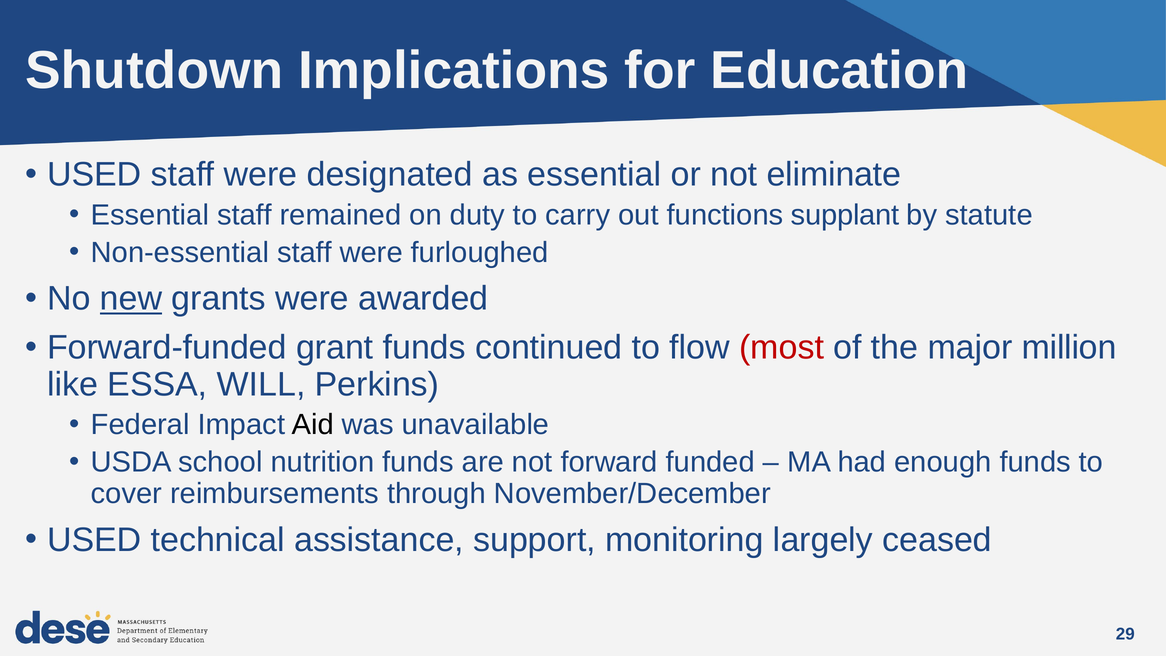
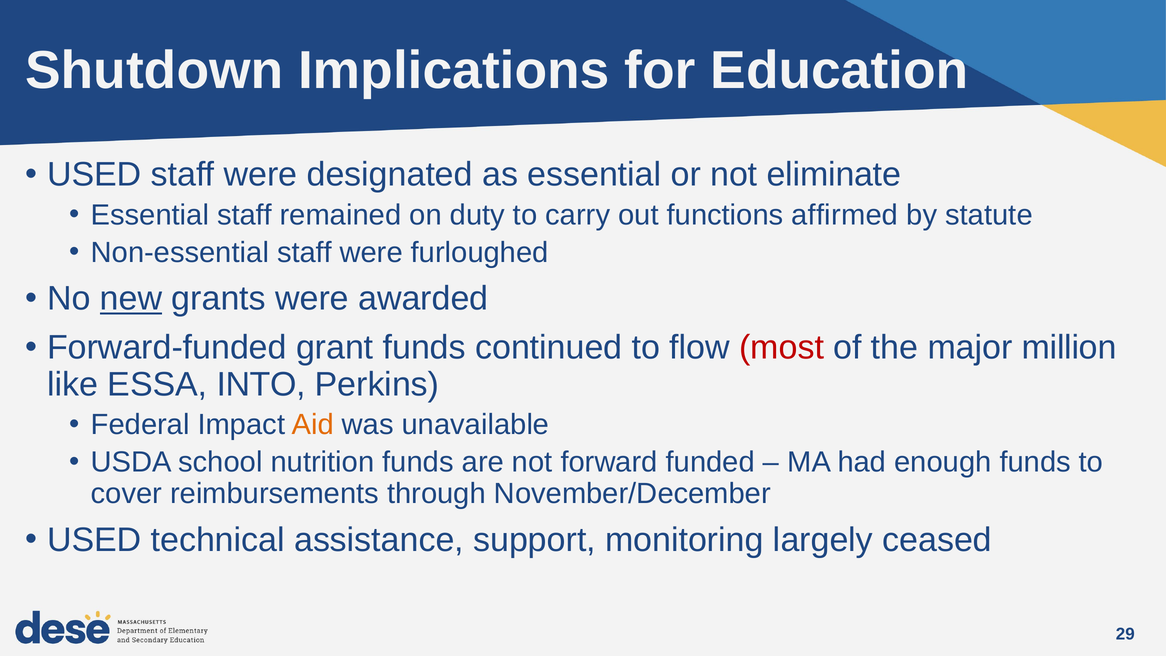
supplant: supplant -> affirmed
WILL: WILL -> INTO
Aid colour: black -> orange
